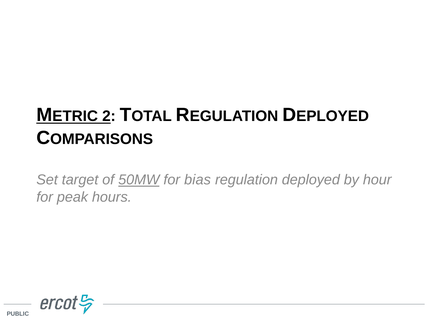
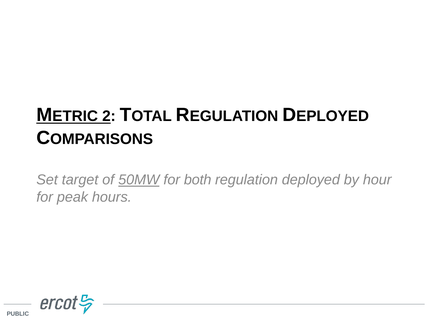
bias: bias -> both
